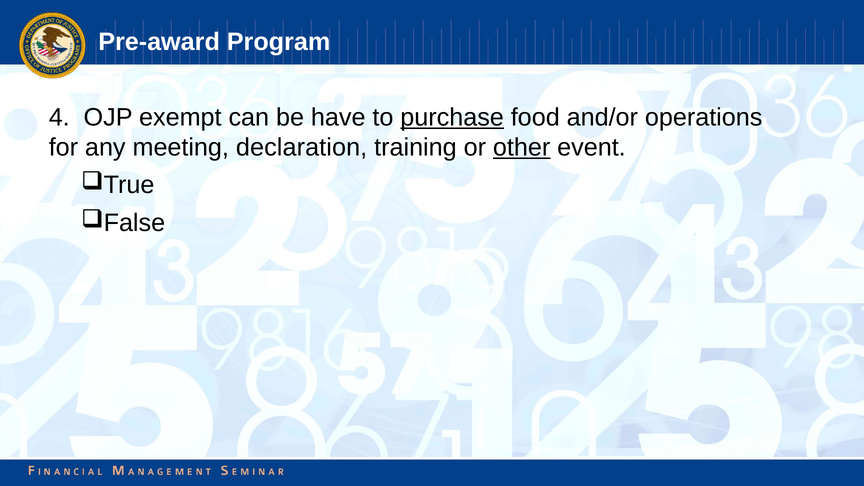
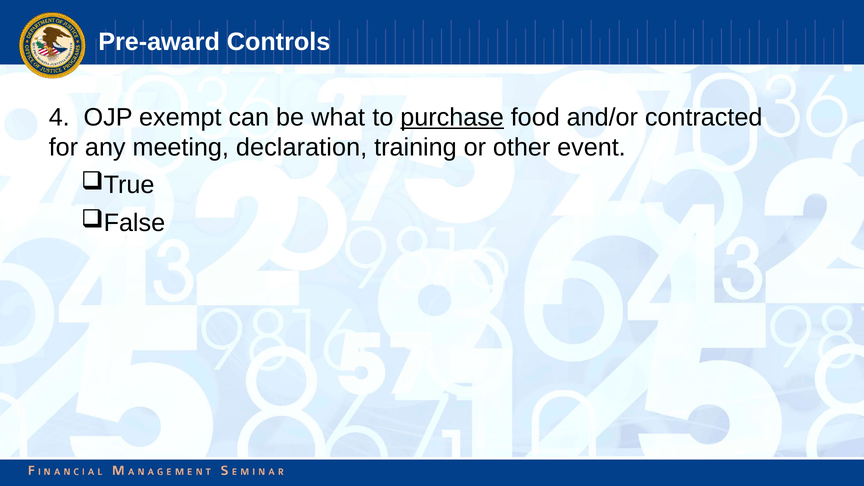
Program: Program -> Controls
have: have -> what
operations: operations -> contracted
other underline: present -> none
